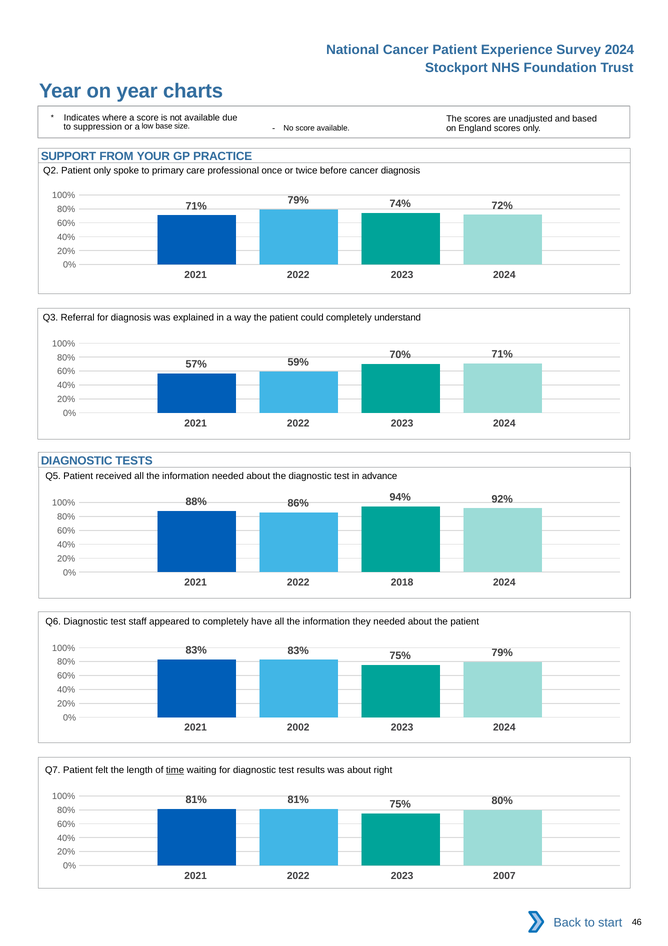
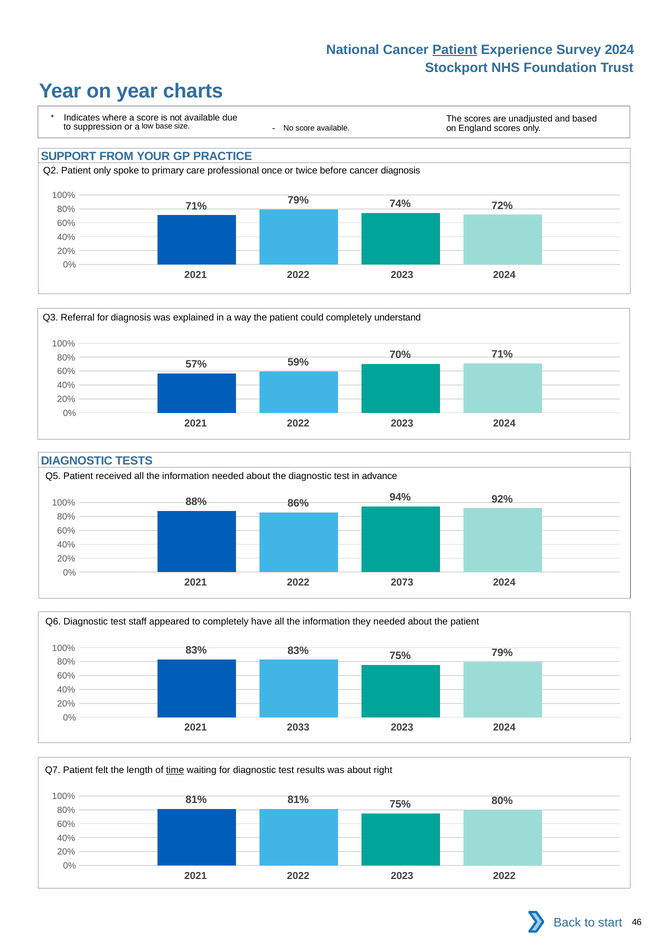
Patient at (455, 50) underline: none -> present
2018: 2018 -> 2073
2002: 2002 -> 2033
2023 2007: 2007 -> 2022
